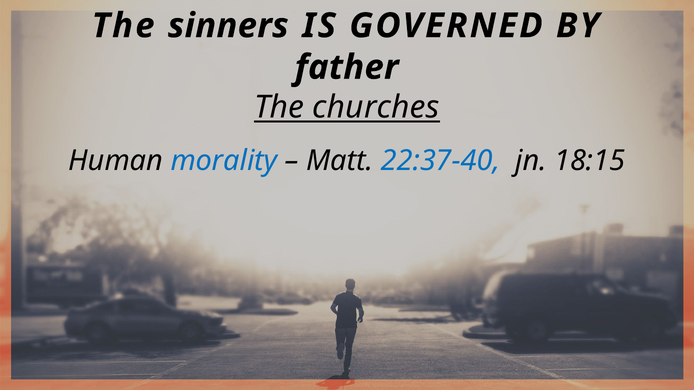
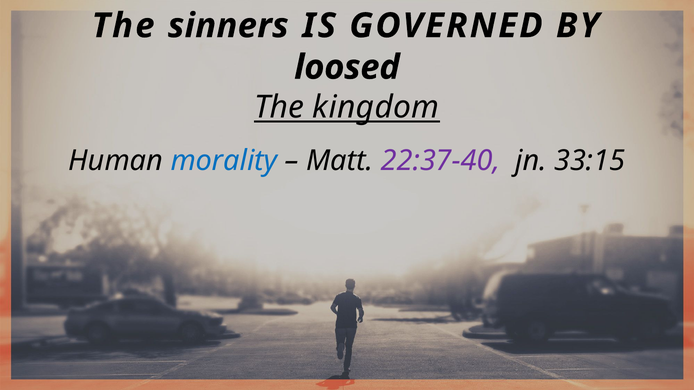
father: father -> loosed
churches: churches -> kingdom
22:37-40 colour: blue -> purple
18:15: 18:15 -> 33:15
